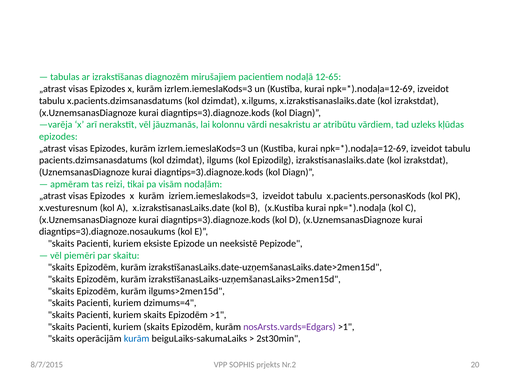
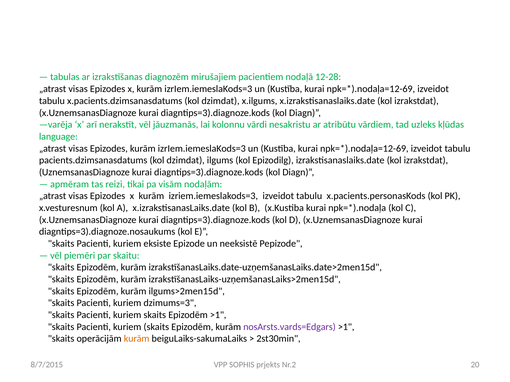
12-65: 12-65 -> 12-28
epizodes at (58, 137): epizodes -> language
dzimums=4: dzimums=4 -> dzimums=3
kurām at (137, 339) colour: blue -> orange
